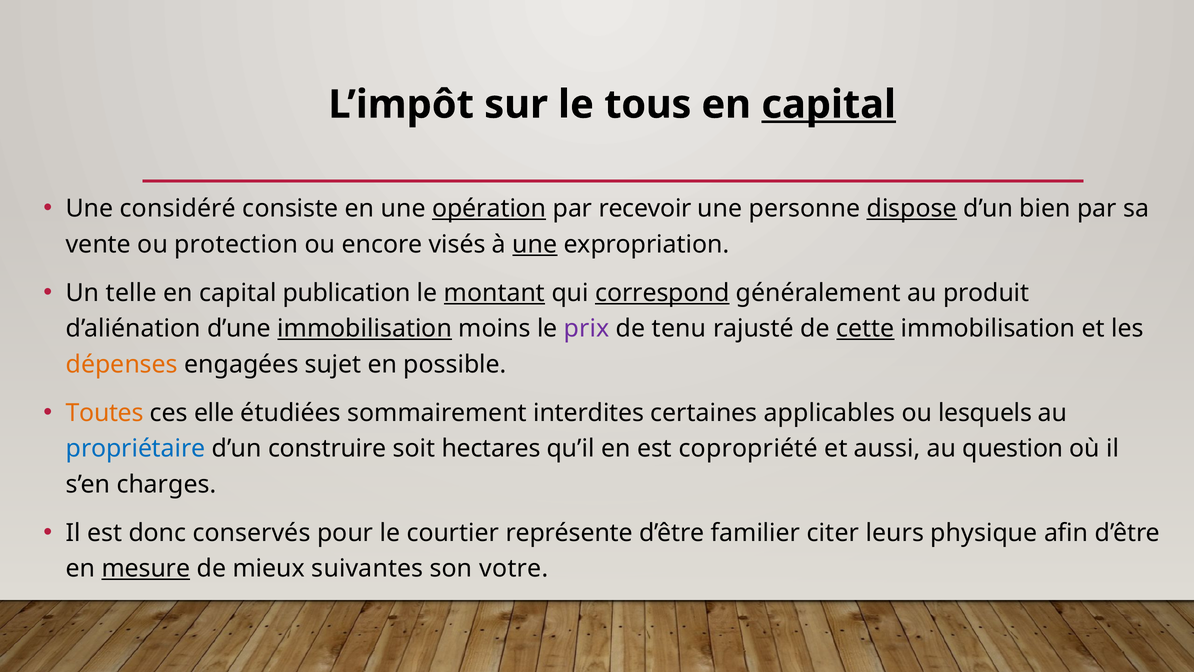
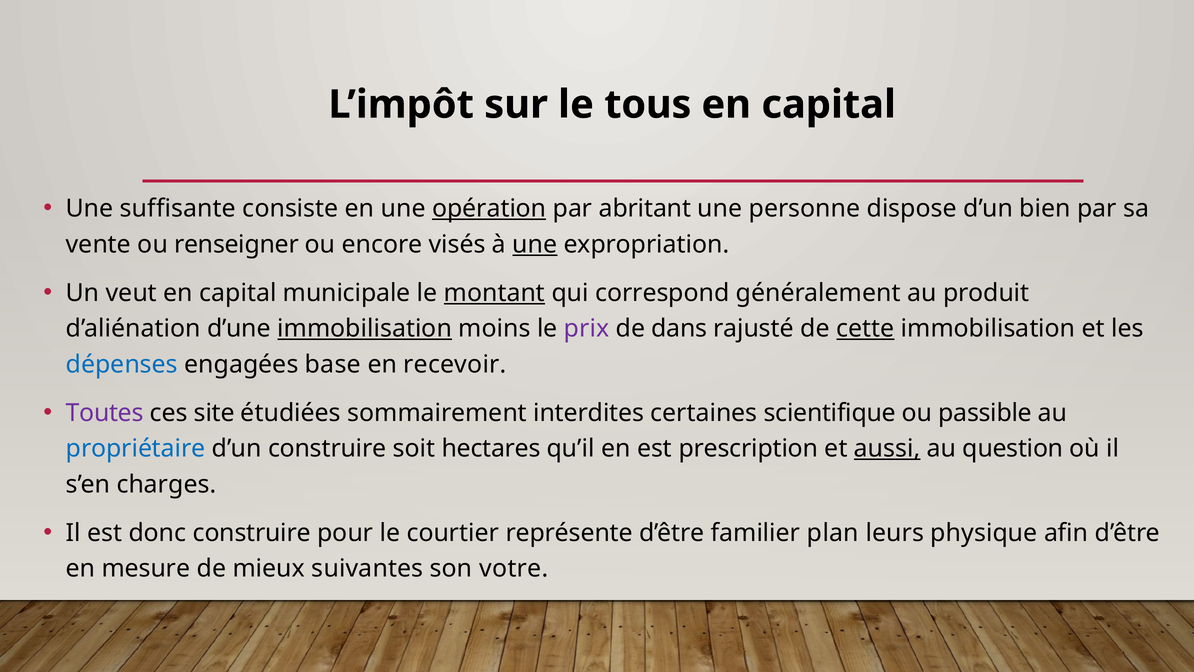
capital at (829, 105) underline: present -> none
considéré: considéré -> suffisante
recevoir: recevoir -> abritant
dispose underline: present -> none
protection: protection -> renseigner
telle: telle -> veut
publication: publication -> municipale
correspond underline: present -> none
tenu: tenu -> dans
dépenses colour: orange -> blue
sujet: sujet -> base
possible: possible -> recevoir
Toutes colour: orange -> purple
elle: elle -> site
applicables: applicables -> scientifique
lesquels: lesquels -> passible
copropriété: copropriété -> prescription
aussi underline: none -> present
donc conservés: conservés -> construire
citer: citer -> plan
mesure underline: present -> none
